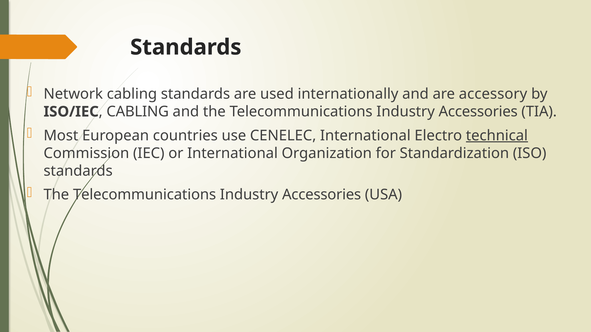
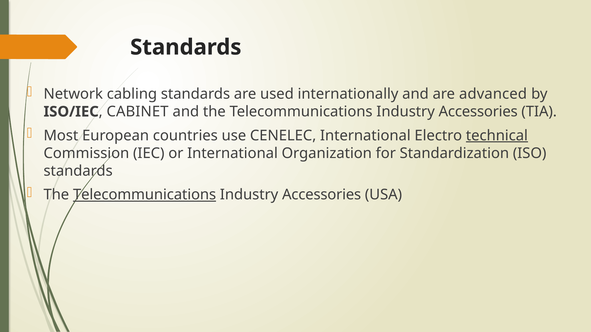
accessory: accessory -> advanced
CABLING at (138, 112): CABLING -> CABINET
Telecommunications at (145, 195) underline: none -> present
